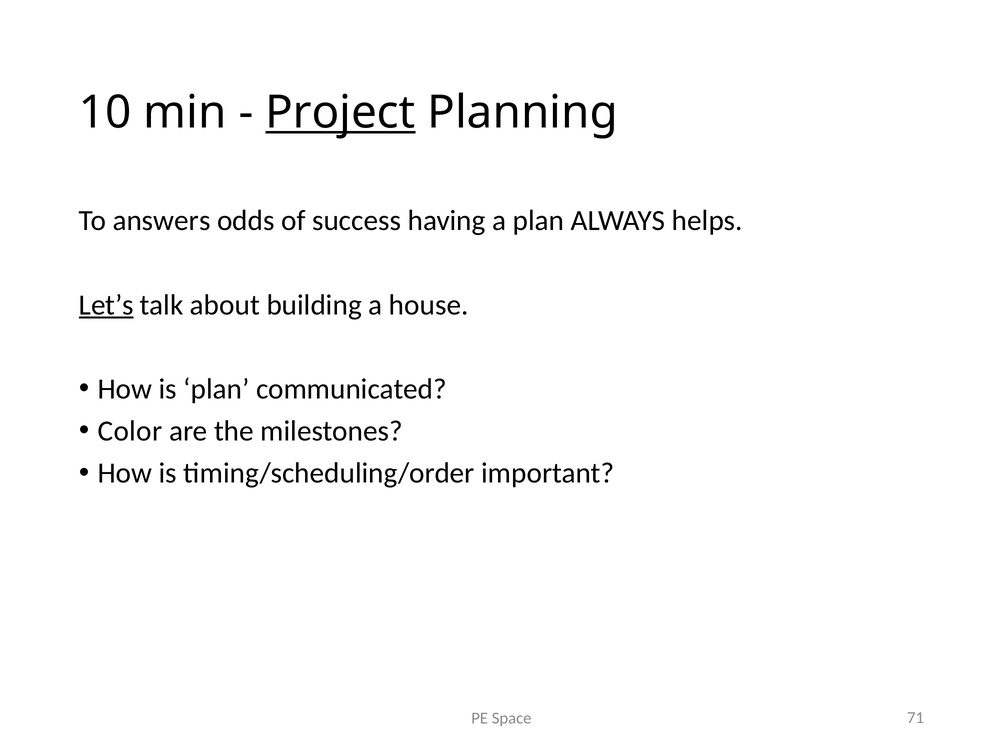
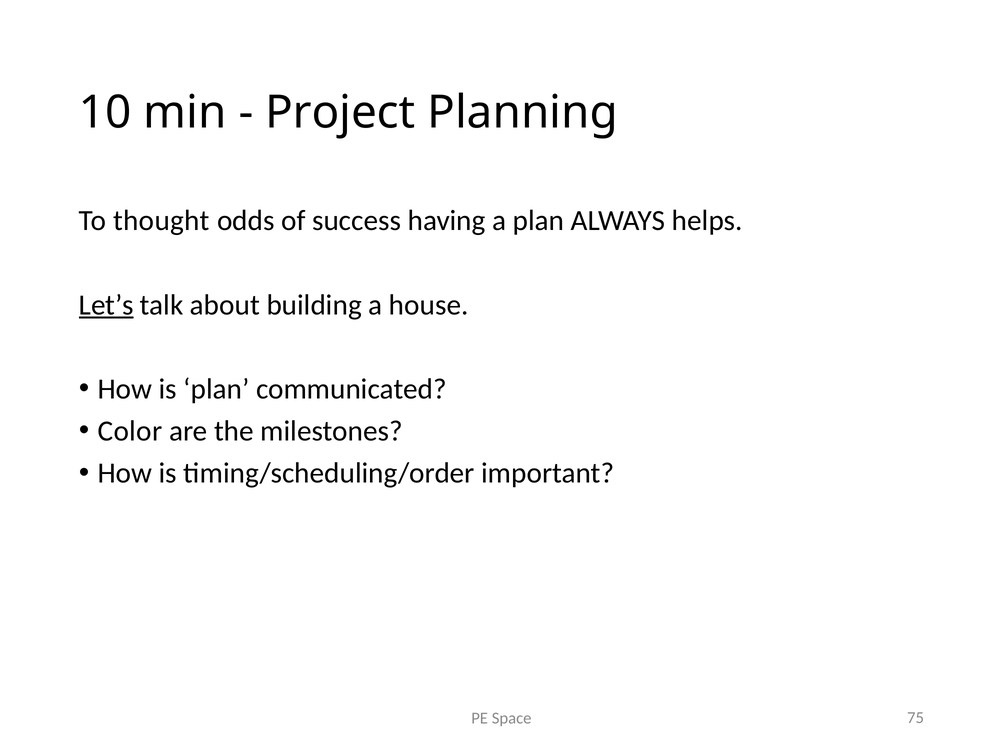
Project underline: present -> none
answers: answers -> thought
71: 71 -> 75
